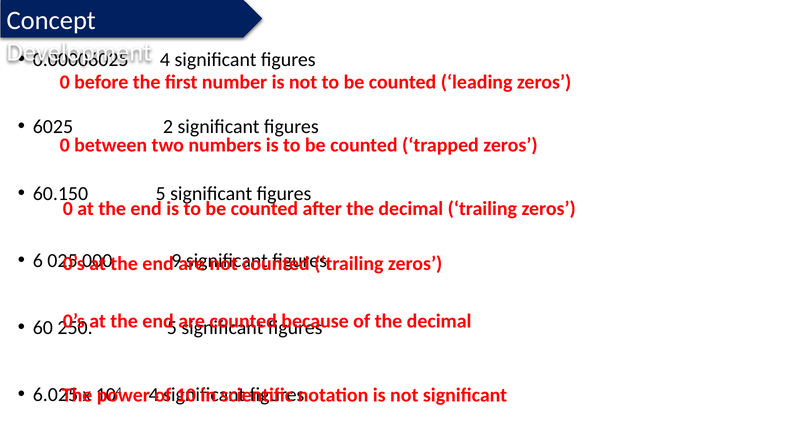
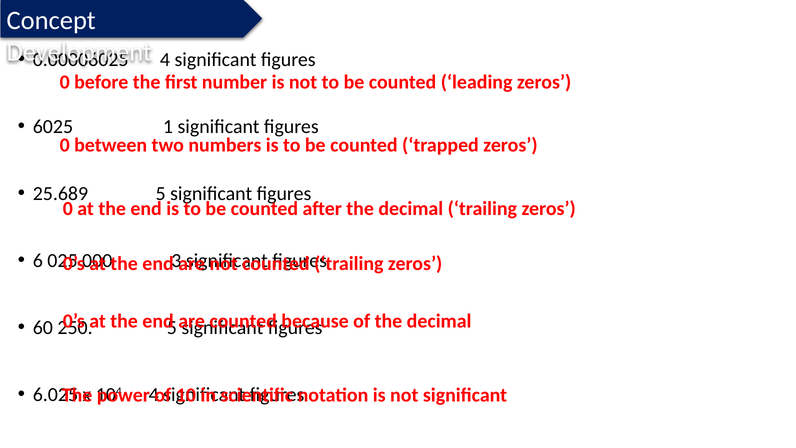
2: 2 -> 1
60.150: 60.150 -> 25.689
9: 9 -> 3
